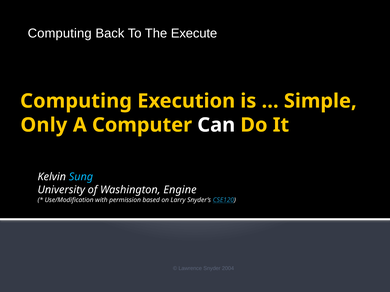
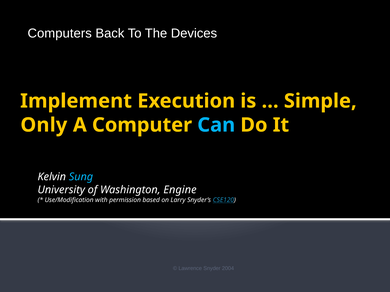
Computing at (60, 33): Computing -> Computers
Execute: Execute -> Devices
Computing at (76, 101): Computing -> Implement
Can colour: white -> light blue
